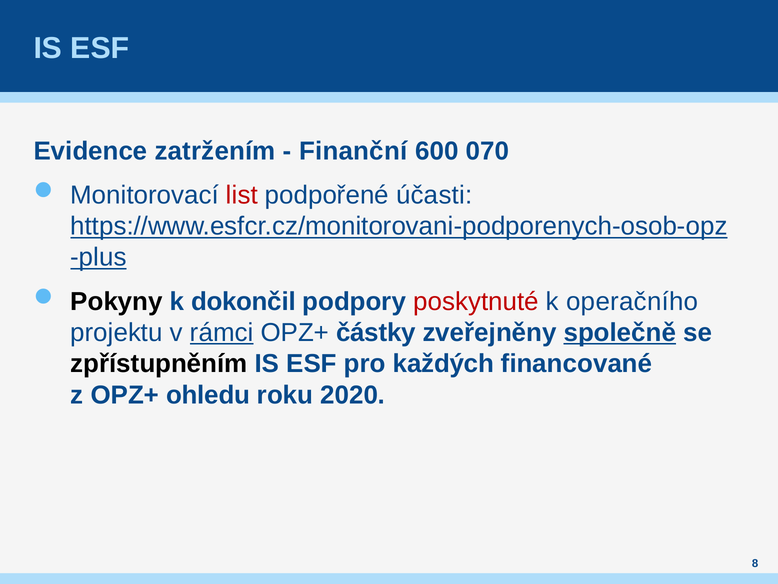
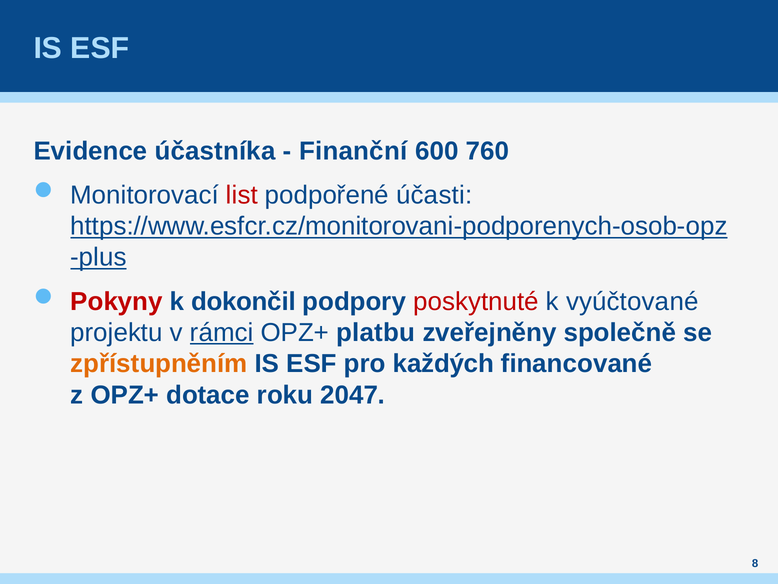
zatržením: zatržením -> účastníka
070: 070 -> 760
Pokyny colour: black -> red
operačního: operačního -> vyúčtované
částky: částky -> platbu
společně underline: present -> none
zpřístupněním colour: black -> orange
ohledu: ohledu -> dotace
2020: 2020 -> 2047
